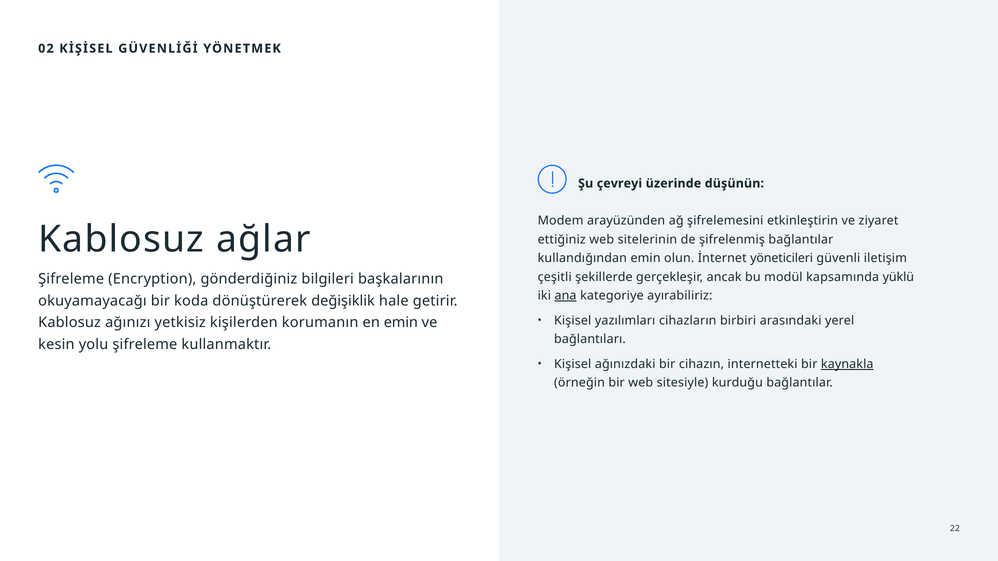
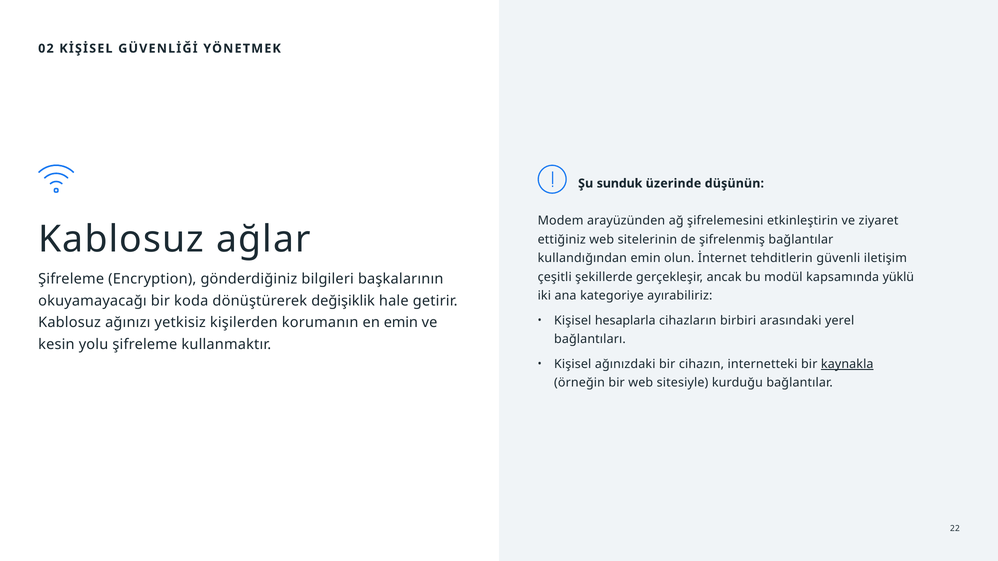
çevreyi: çevreyi -> sunduk
yöneticileri: yöneticileri -> tehditlerin
ana underline: present -> none
yazılımları: yazılımları -> hesaplarla
